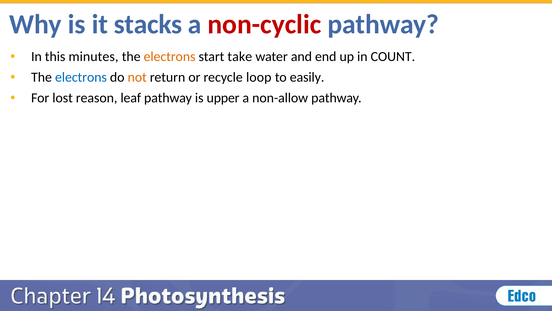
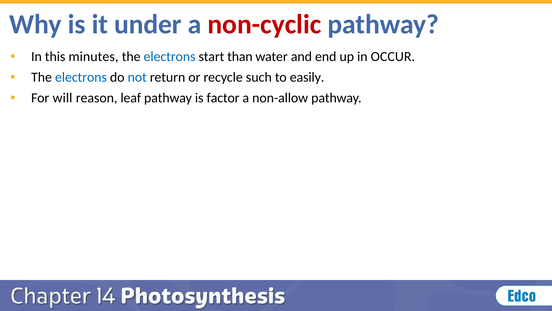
stacks: stacks -> under
electrons at (170, 57) colour: orange -> blue
take: take -> than
COUNT: COUNT -> OCCUR
not colour: orange -> blue
loop: loop -> such
lost: lost -> will
upper: upper -> factor
